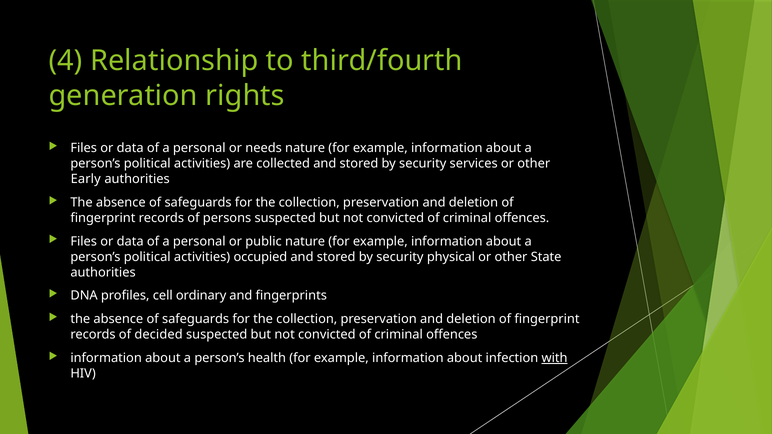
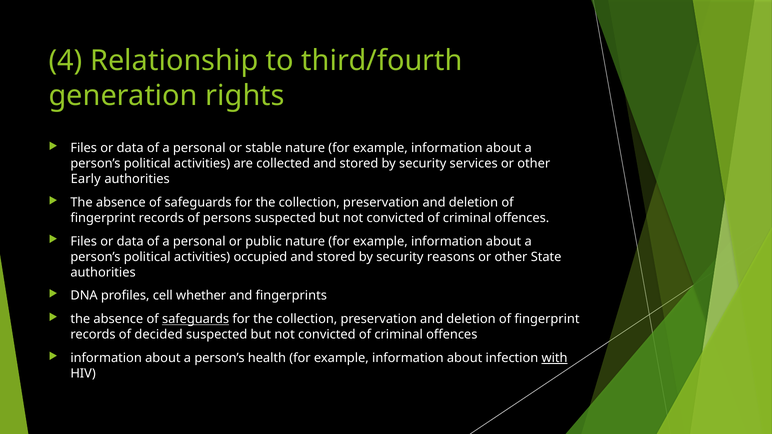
needs: needs -> stable
physical: physical -> reasons
ordinary: ordinary -> whether
safeguards at (196, 319) underline: none -> present
